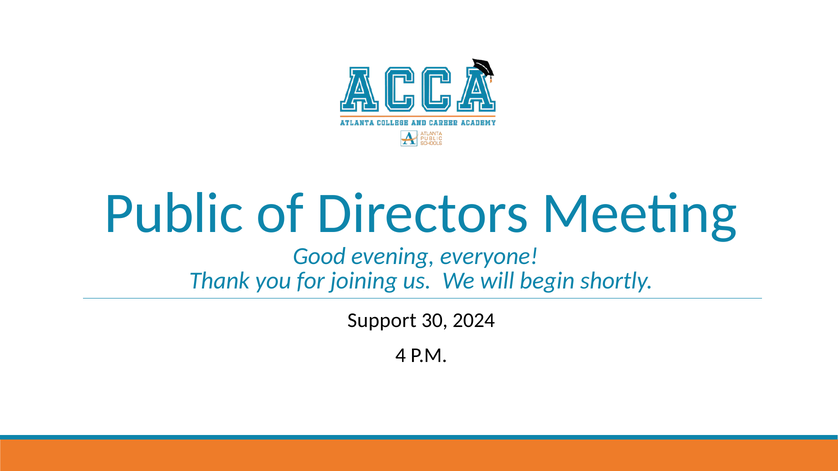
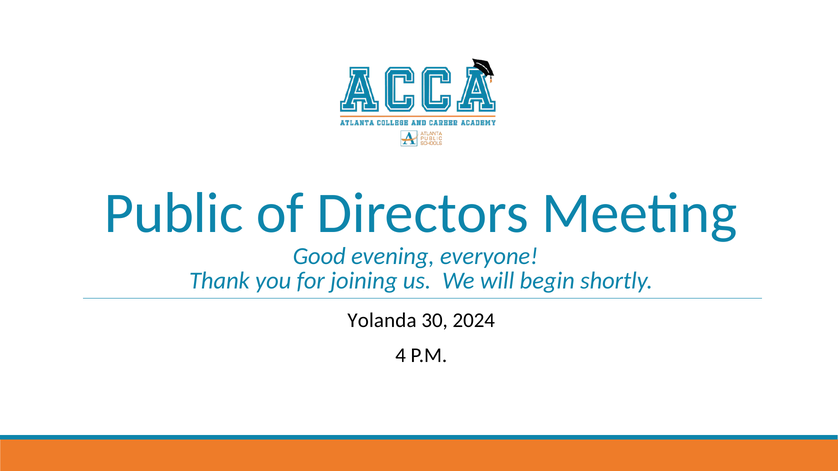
Support: Support -> Yolanda
